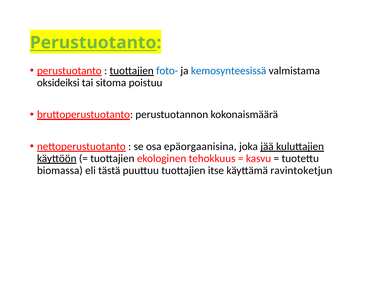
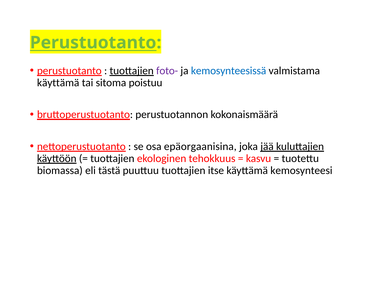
foto- colour: blue -> purple
oksideiksi at (58, 83): oksideiksi -> käyttämä
ravintoketjun: ravintoketjun -> kemosynteesi
